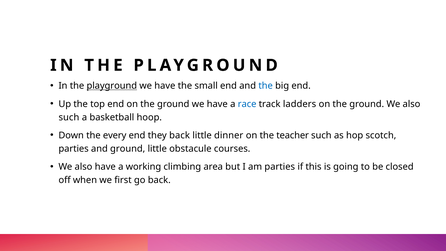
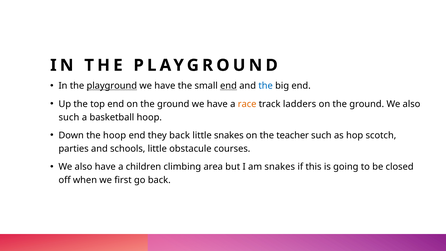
end at (229, 86) underline: none -> present
race colour: blue -> orange
the every: every -> hoop
little dinner: dinner -> snakes
and ground: ground -> schools
working: working -> children
am parties: parties -> snakes
